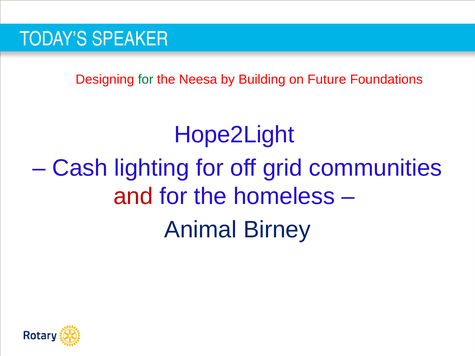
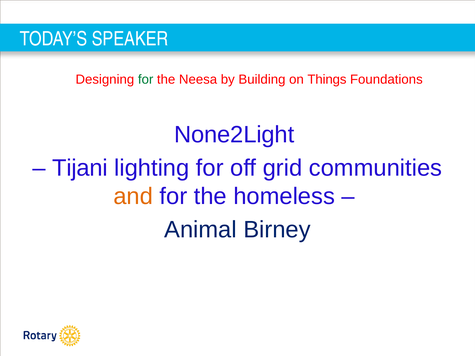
Future: Future -> Things
Hope2Light: Hope2Light -> None2Light
Cash: Cash -> Tijani
and colour: red -> orange
